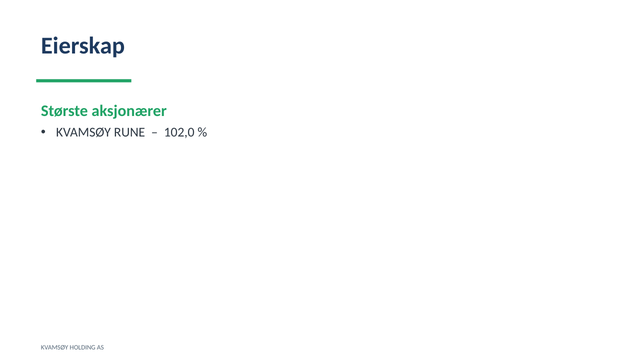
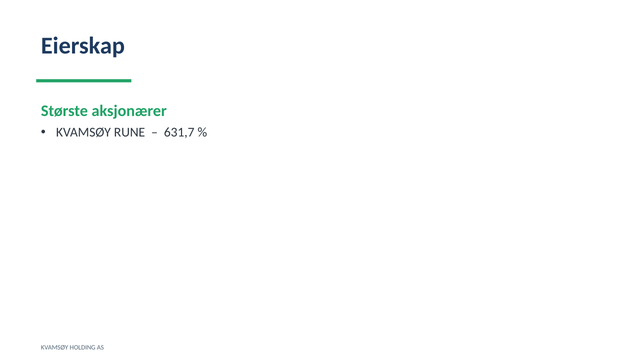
102,0: 102,0 -> 631,7
